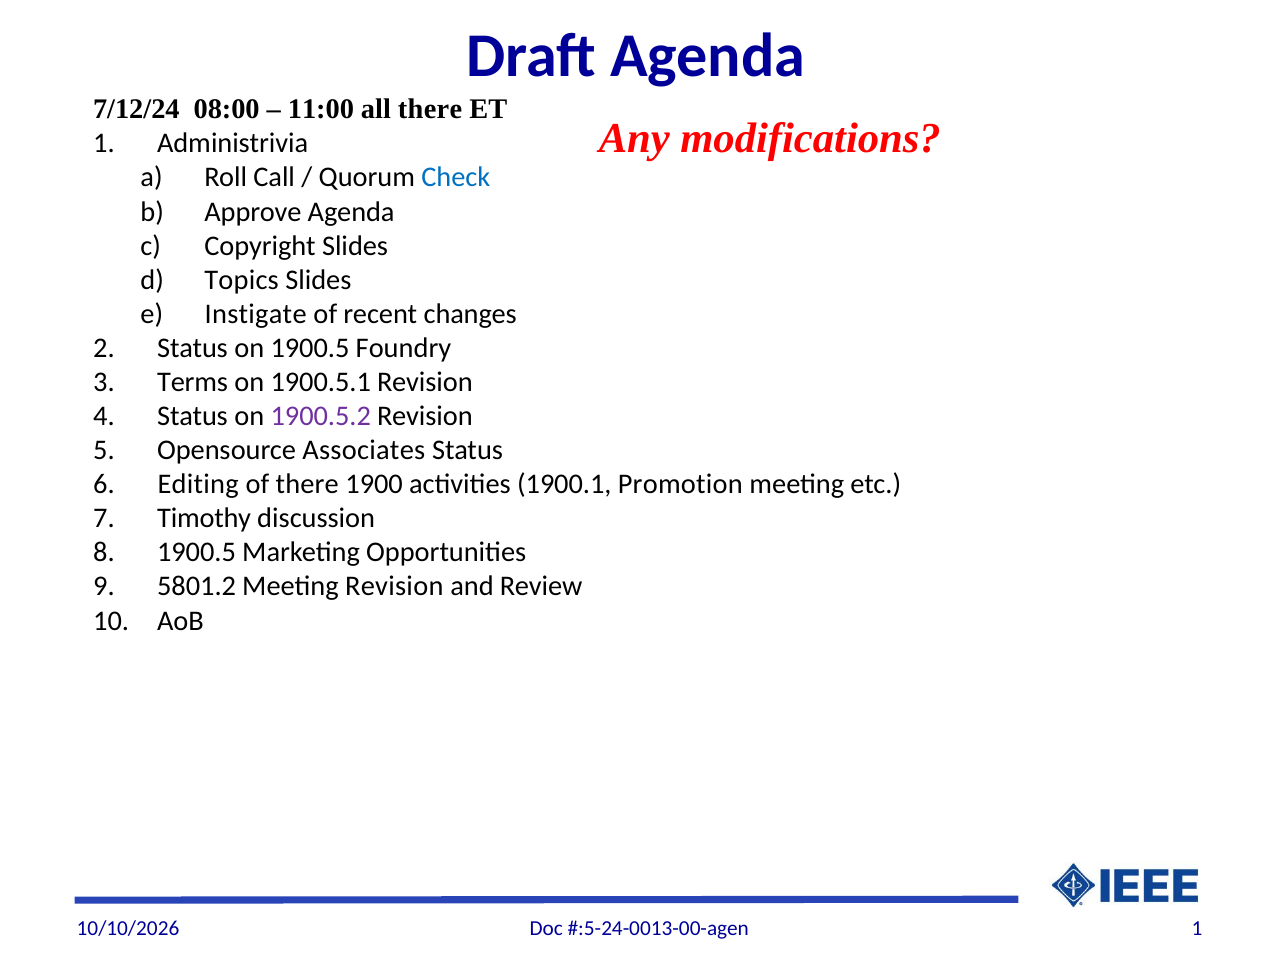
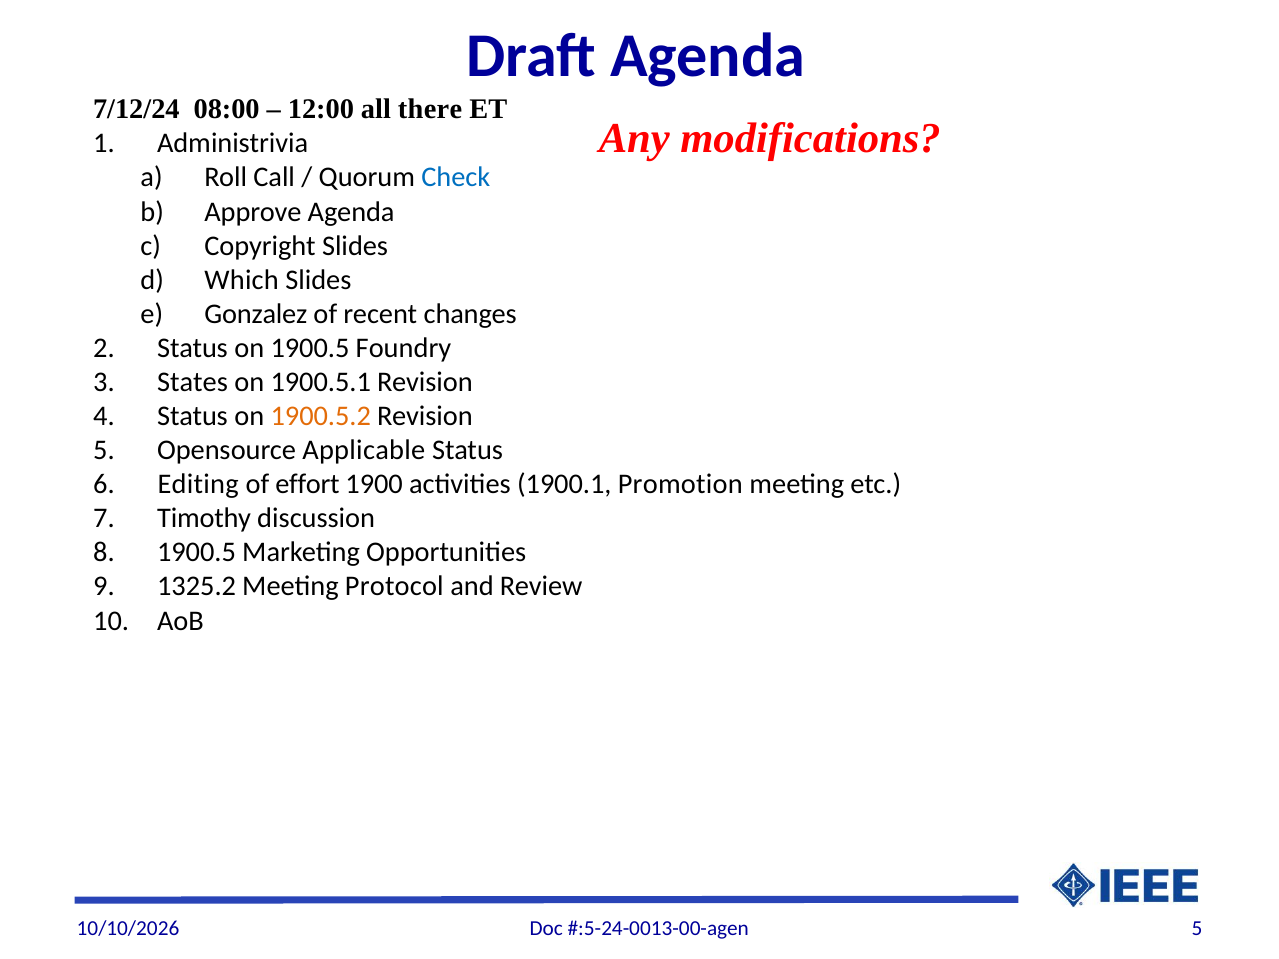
11:00: 11:00 -> 12:00
Topics: Topics -> Which
Instigate: Instigate -> Gonzalez
Terms: Terms -> States
1900.5.2 colour: purple -> orange
Associates: Associates -> Applicable
of there: there -> effort
5801.2: 5801.2 -> 1325.2
Meeting Revision: Revision -> Protocol
1 at (1197, 929): 1 -> 5
